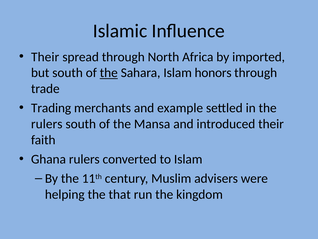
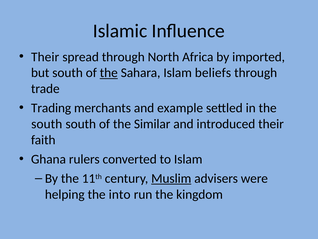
honors: honors -> beliefs
rulers at (47, 124): rulers -> south
Mansa: Mansa -> Similar
Muslim underline: none -> present
that: that -> into
